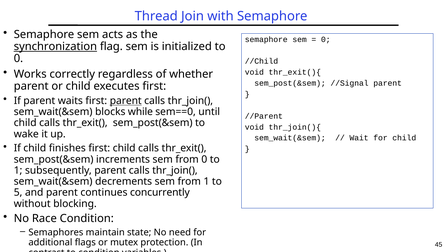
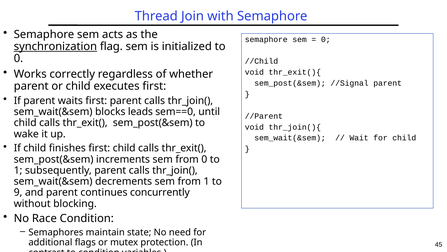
parent at (126, 101) underline: present -> none
while: while -> leads
5: 5 -> 9
